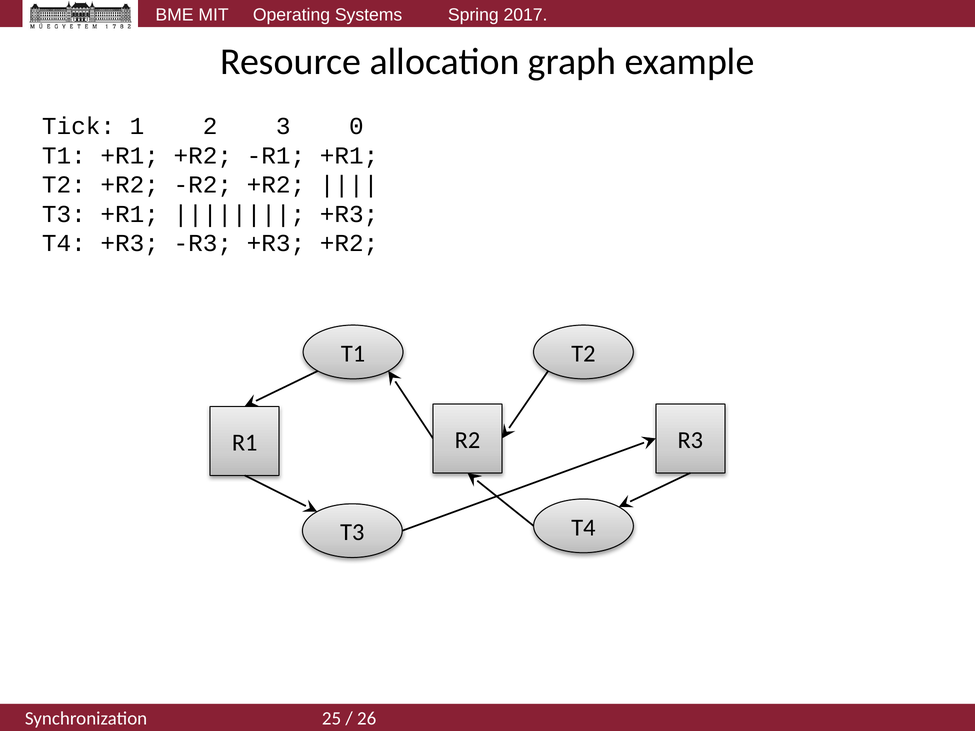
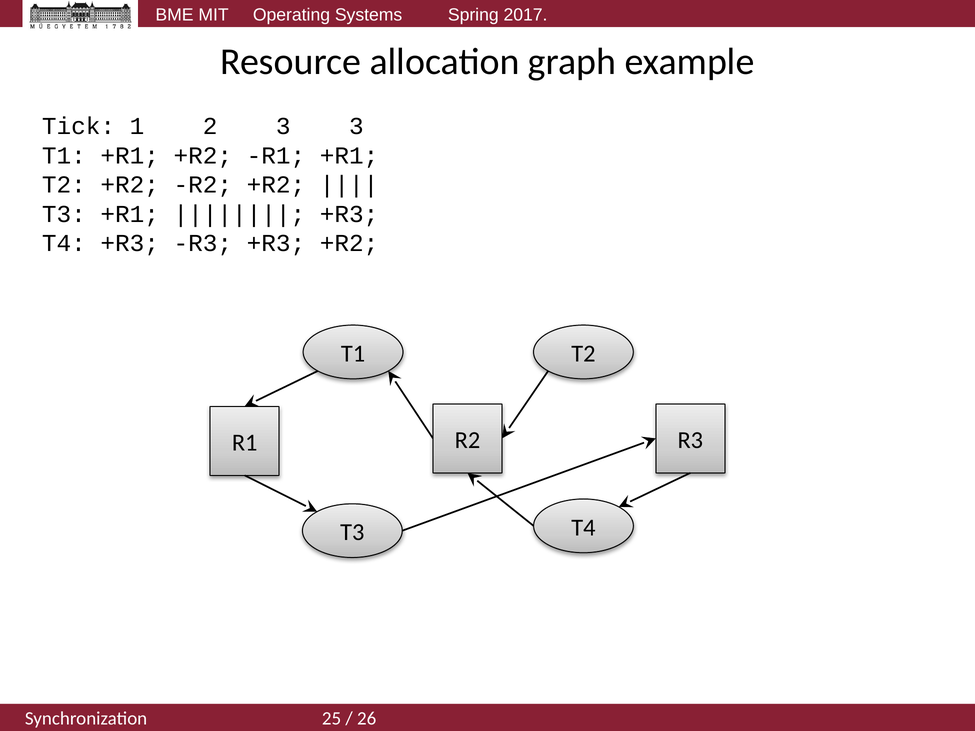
3 0: 0 -> 3
